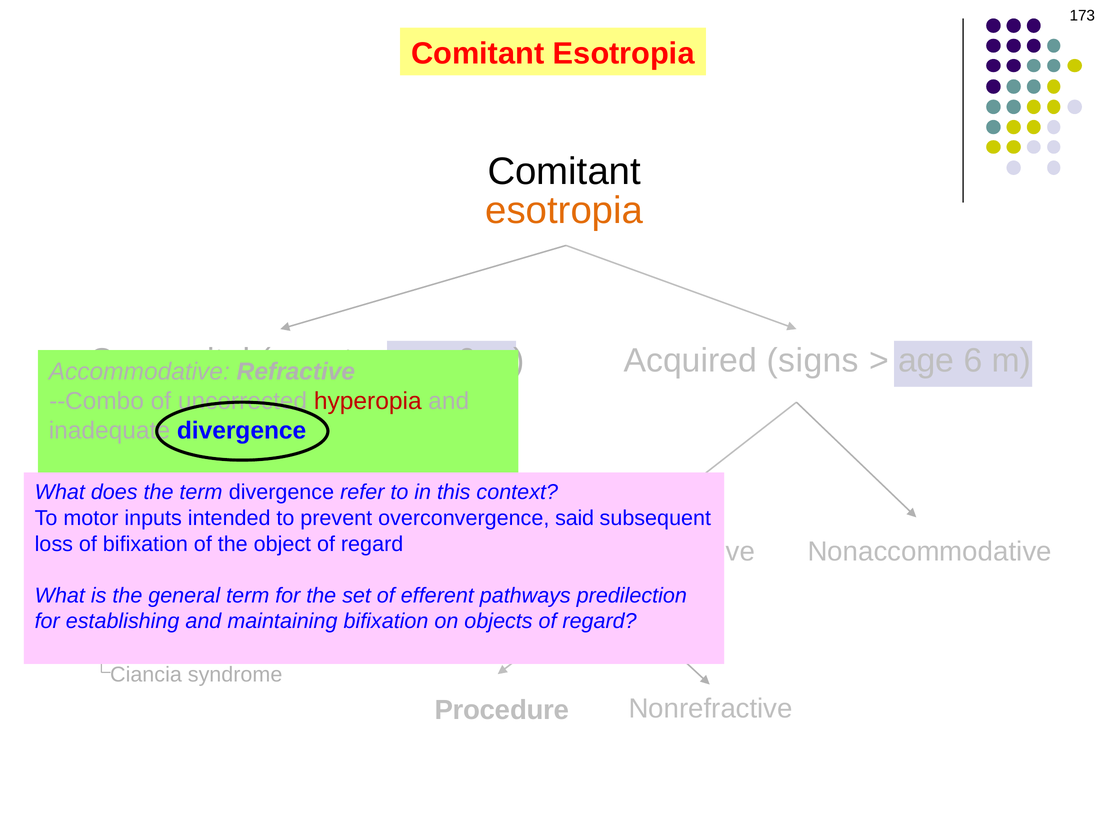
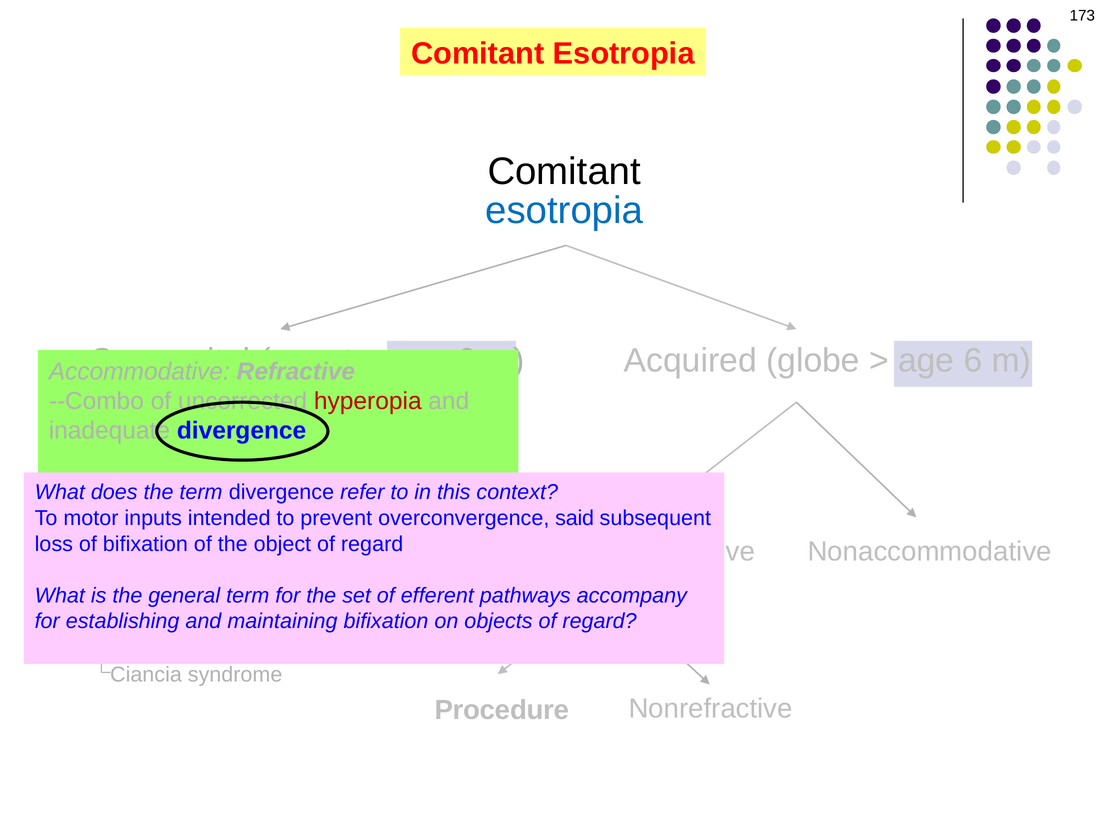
esotropia at (564, 211) colour: orange -> blue
signs: signs -> globe
predilection: predilection -> accompany
